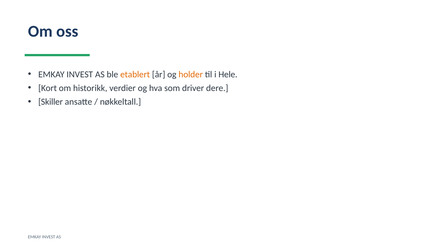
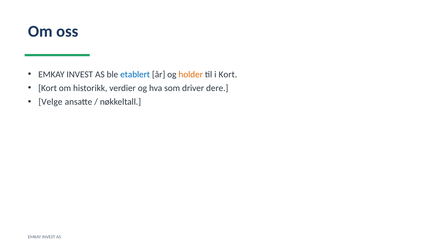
etablert colour: orange -> blue
i Hele: Hele -> Kort
Skiller: Skiller -> Velge
